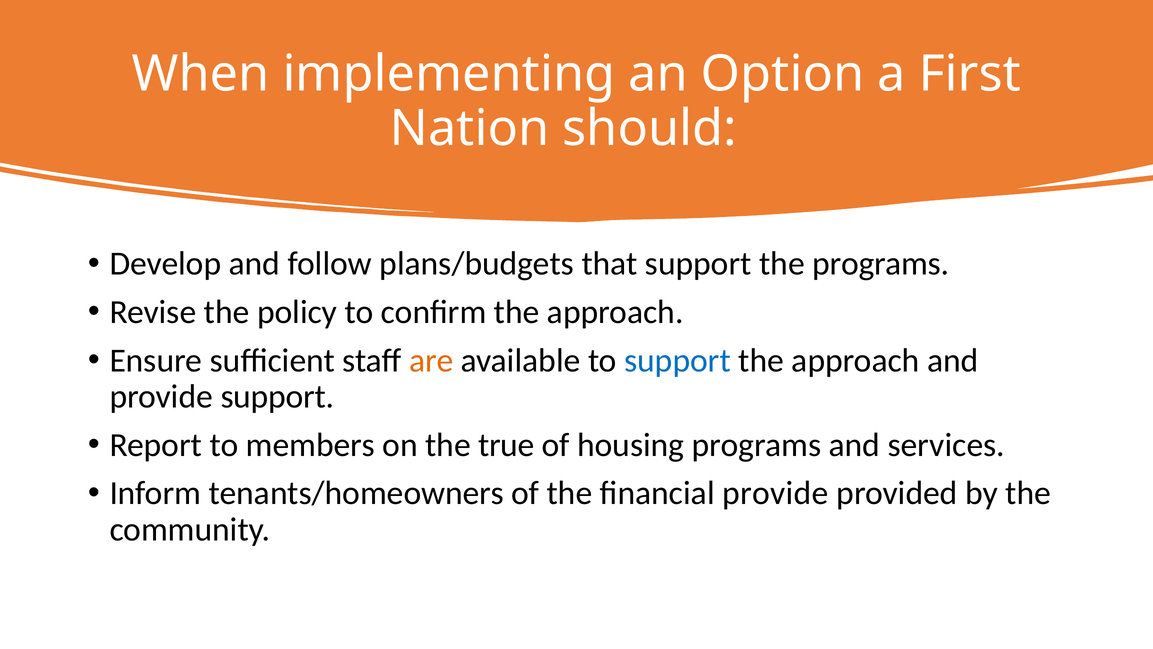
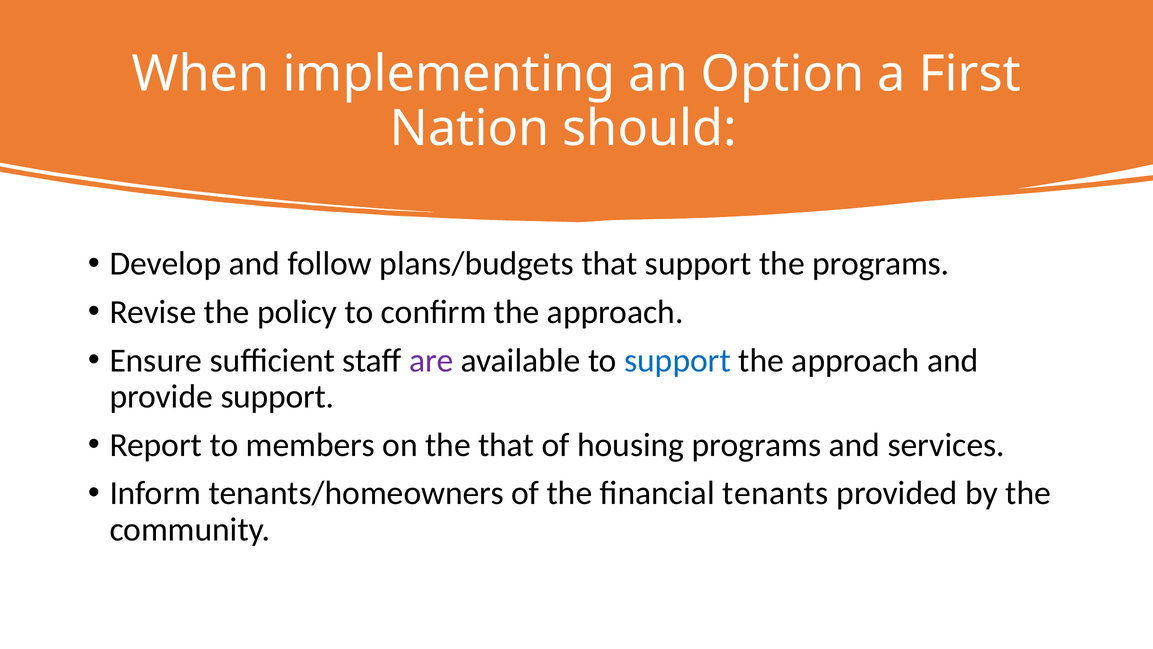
are colour: orange -> purple
the true: true -> that
financial provide: provide -> tenants
